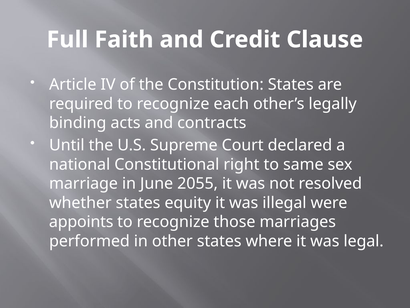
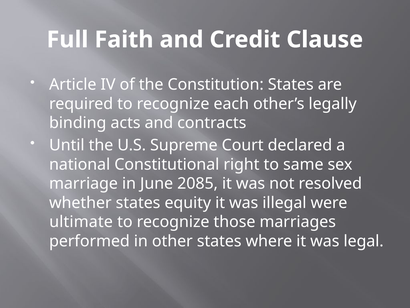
2055: 2055 -> 2085
appoints: appoints -> ultimate
